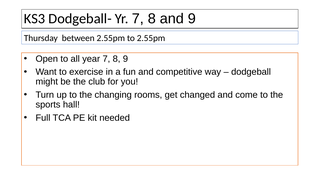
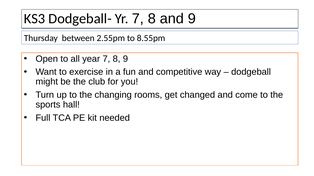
to 2.55pm: 2.55pm -> 8.55pm
